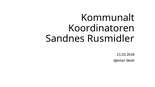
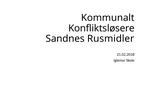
Koordinatoren: Koordinatoren -> Konfliktsløsere
